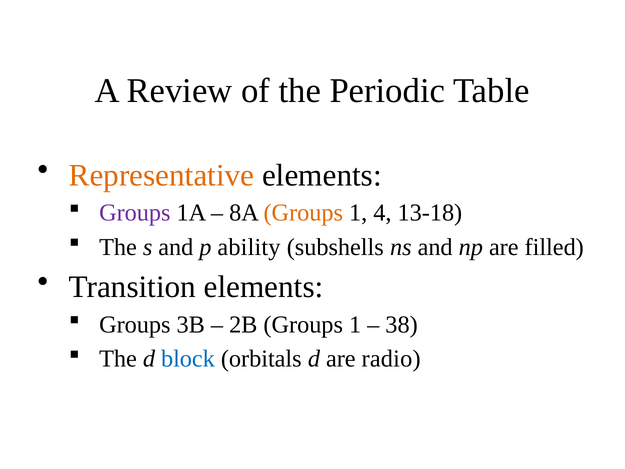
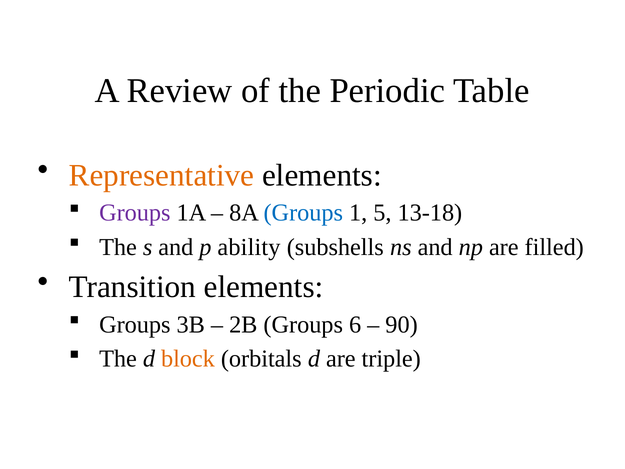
Groups at (303, 213) colour: orange -> blue
4: 4 -> 5
2B Groups 1: 1 -> 6
38: 38 -> 90
block colour: blue -> orange
radio: radio -> triple
